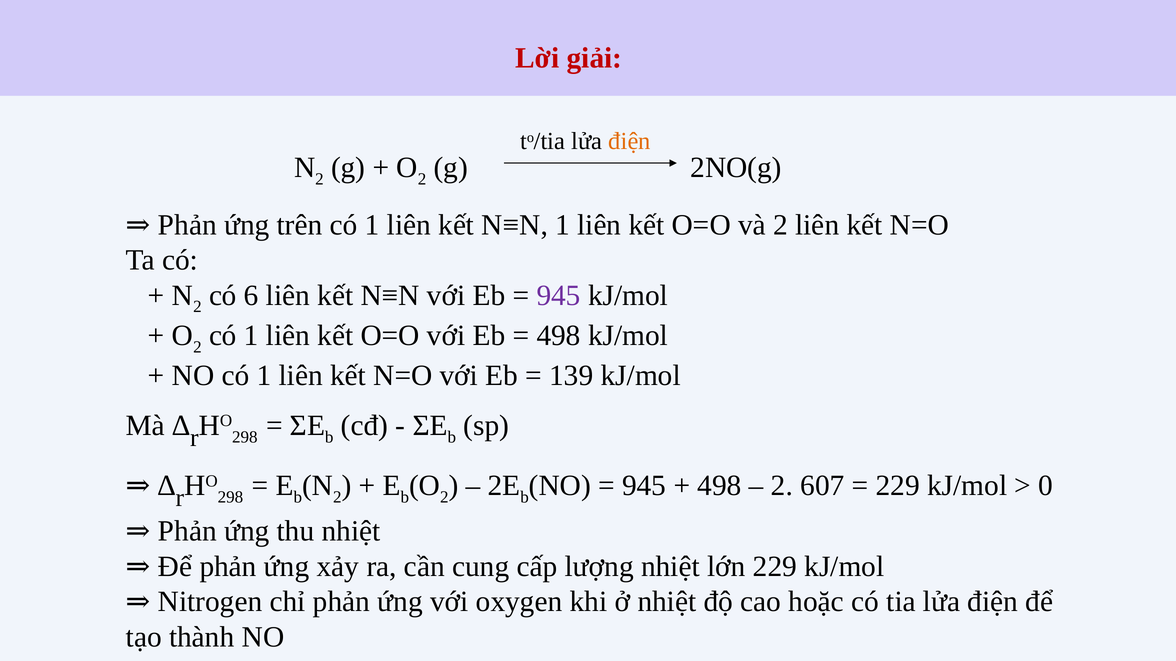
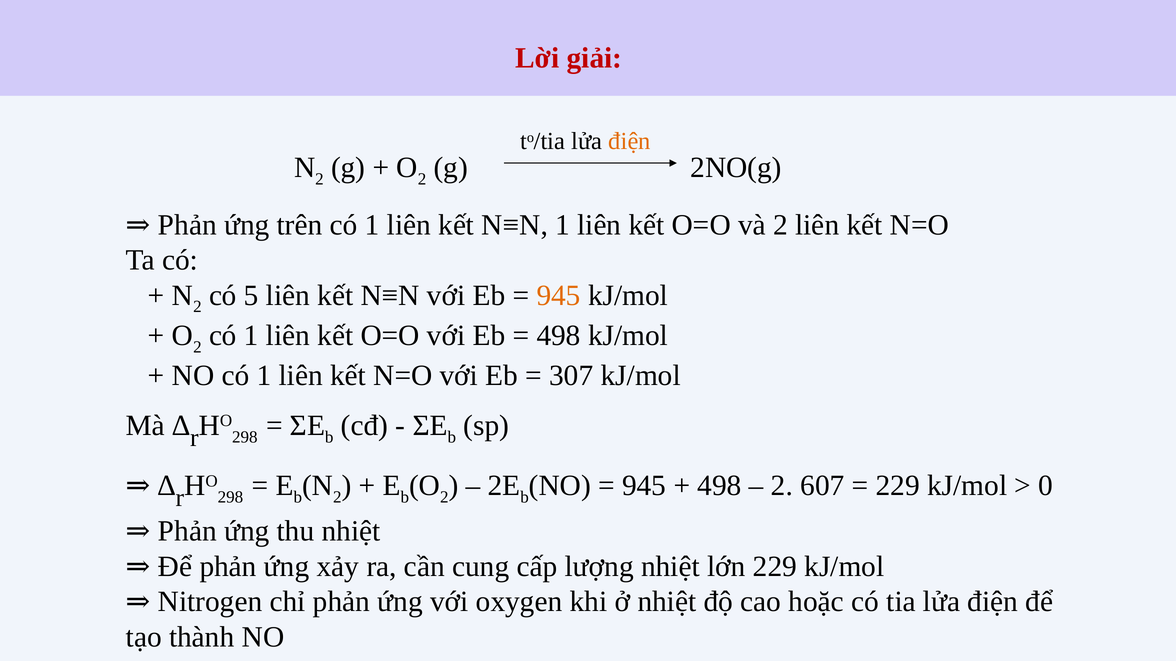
6: 6 -> 5
945 at (559, 296) colour: purple -> orange
139: 139 -> 307
